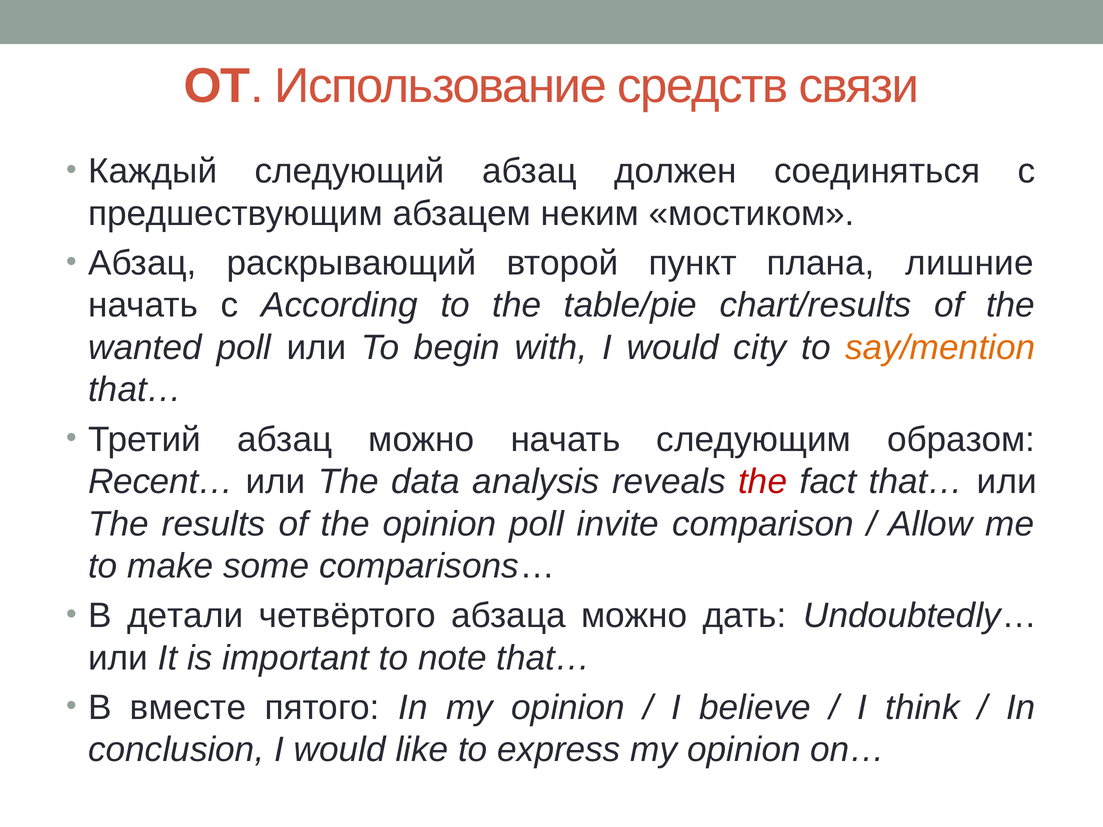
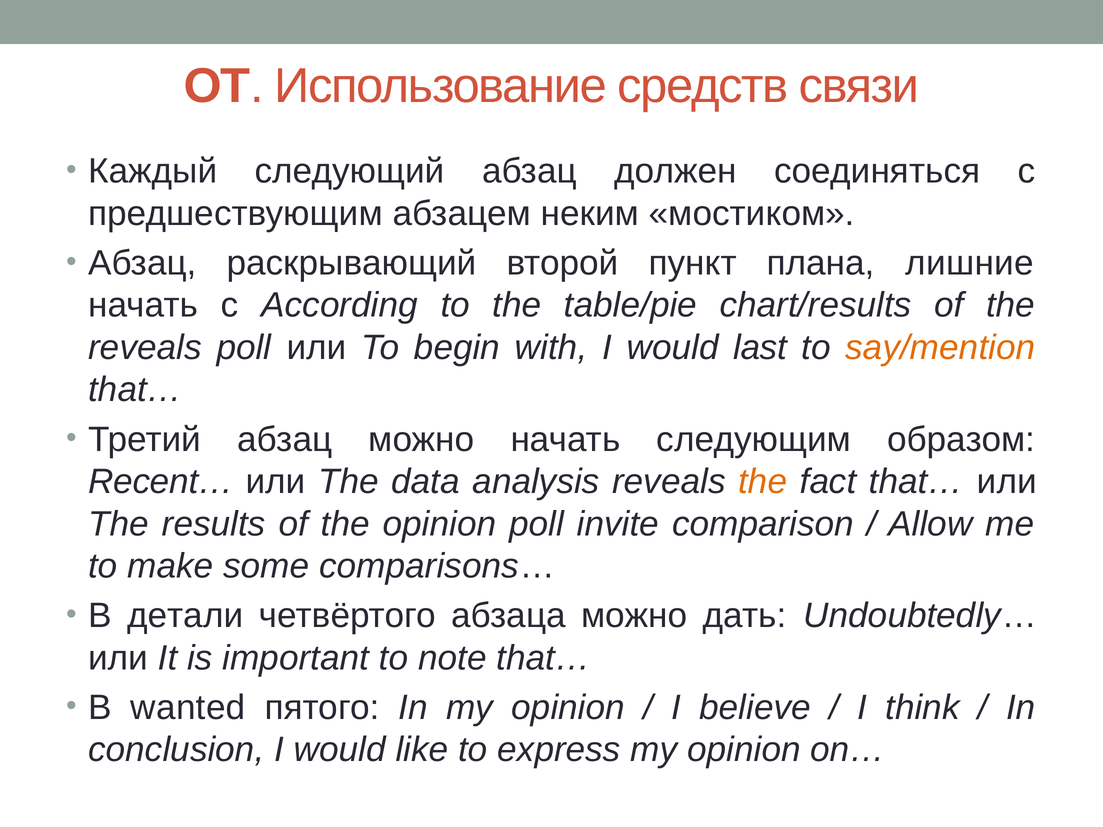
wanted at (145, 348): wanted -> reveals
city: city -> last
the at (763, 482) colour: red -> orange
вместе: вместе -> wanted
